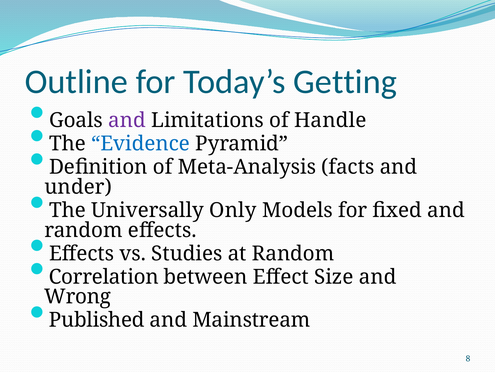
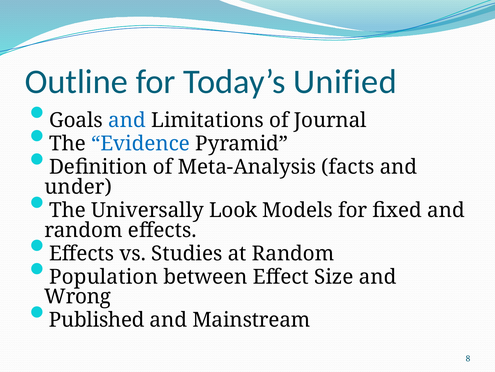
Getting: Getting -> Unified
and at (127, 120) colour: purple -> blue
Handle: Handle -> Journal
Only: Only -> Look
Correlation: Correlation -> Population
